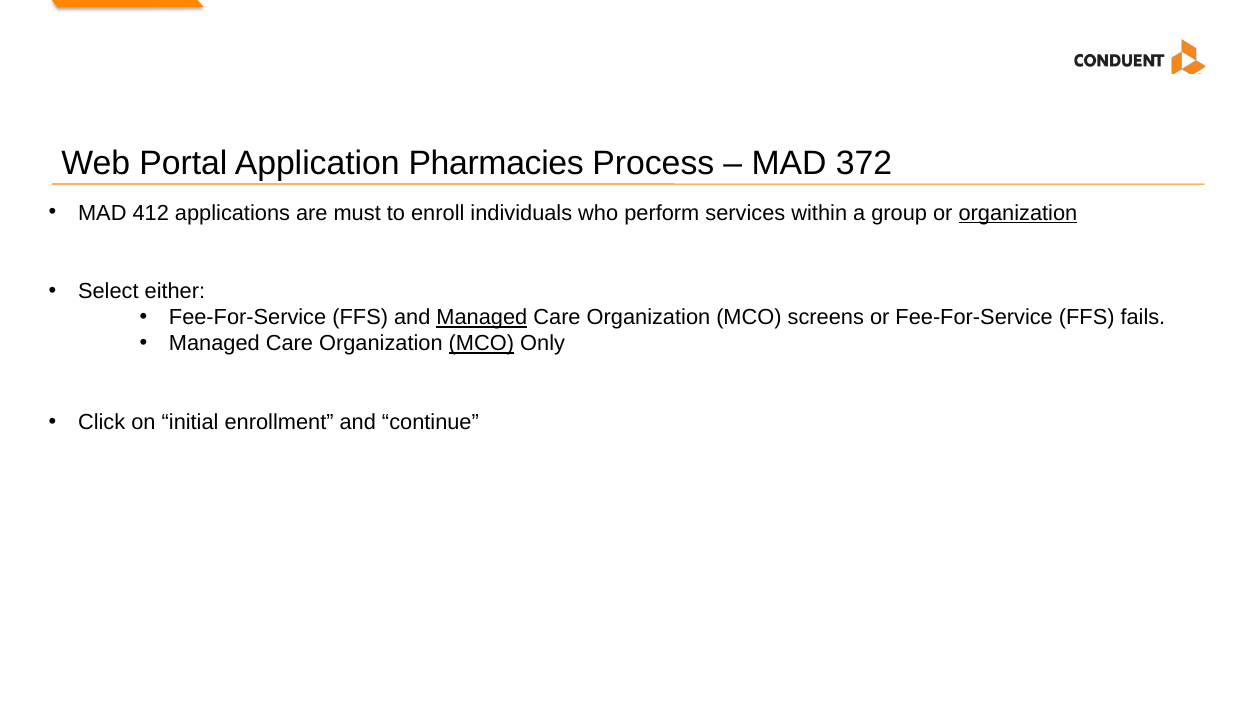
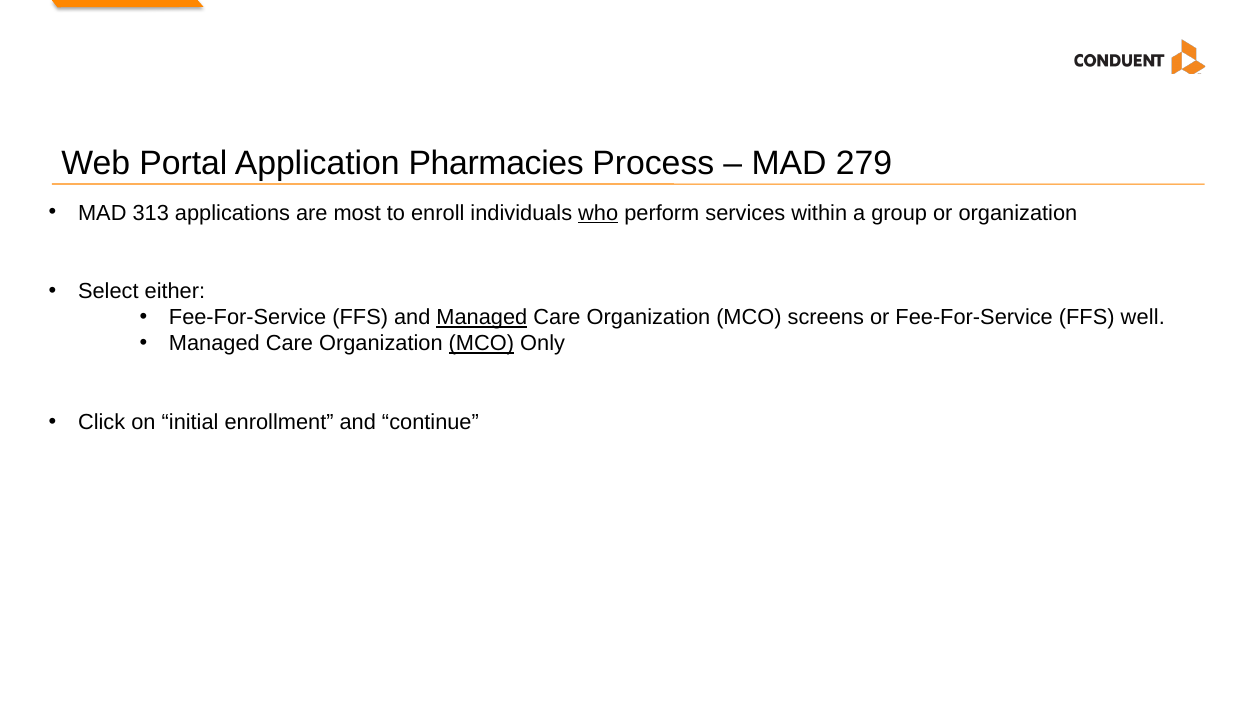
372: 372 -> 279
412: 412 -> 313
must: must -> most
who underline: none -> present
organization at (1018, 213) underline: present -> none
fails: fails -> well
